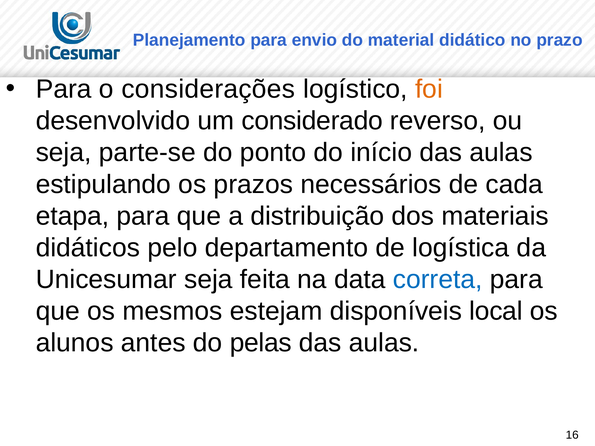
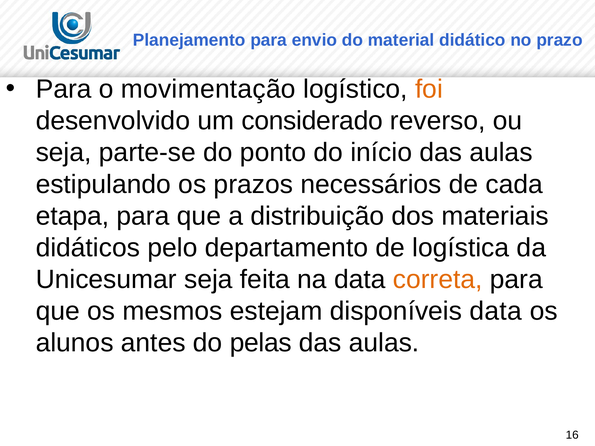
considerações: considerações -> movimentação
correta colour: blue -> orange
disponíveis local: local -> data
